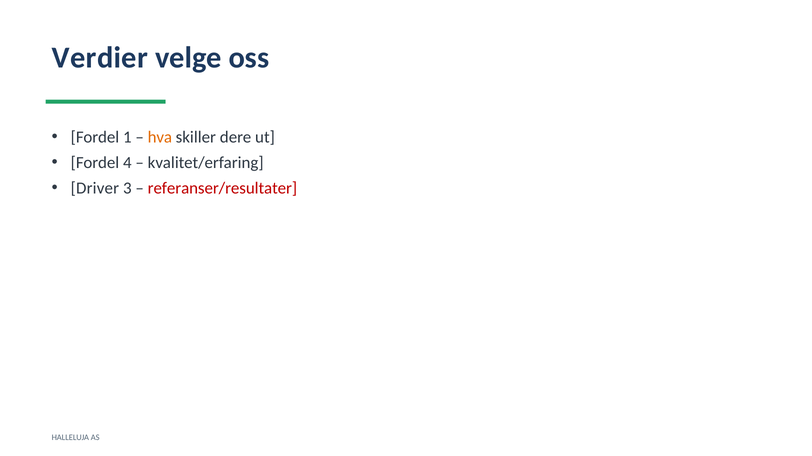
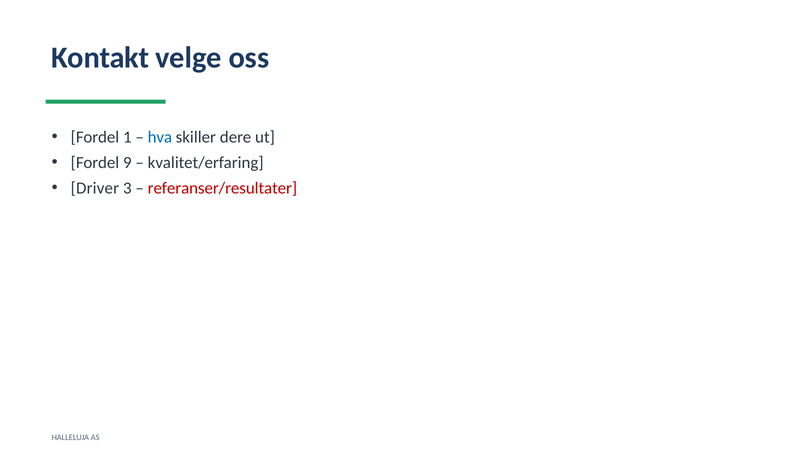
Verdier: Verdier -> Kontakt
hva colour: orange -> blue
4: 4 -> 9
